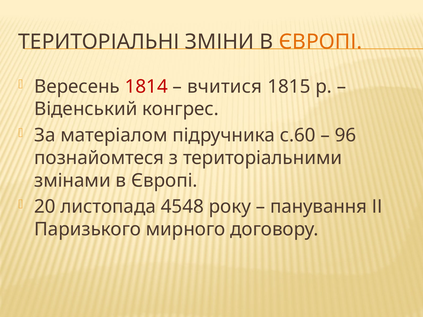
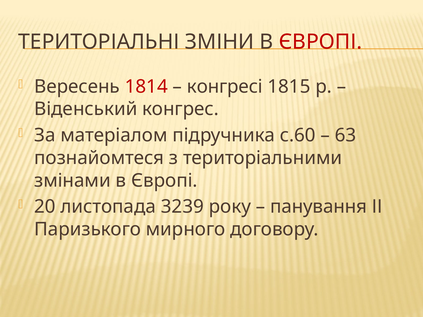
ЄВРОПІ at (320, 42) colour: orange -> red
вчитися: вчитися -> конгресі
96: 96 -> 63
4548: 4548 -> 3239
